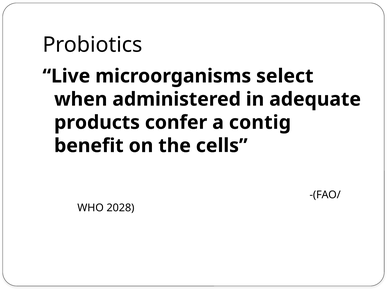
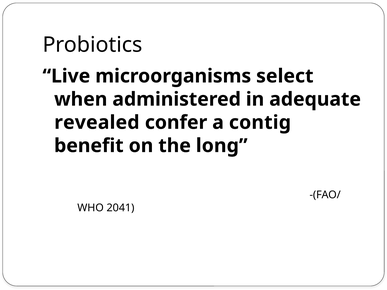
products: products -> revealed
cells: cells -> long
2028: 2028 -> 2041
